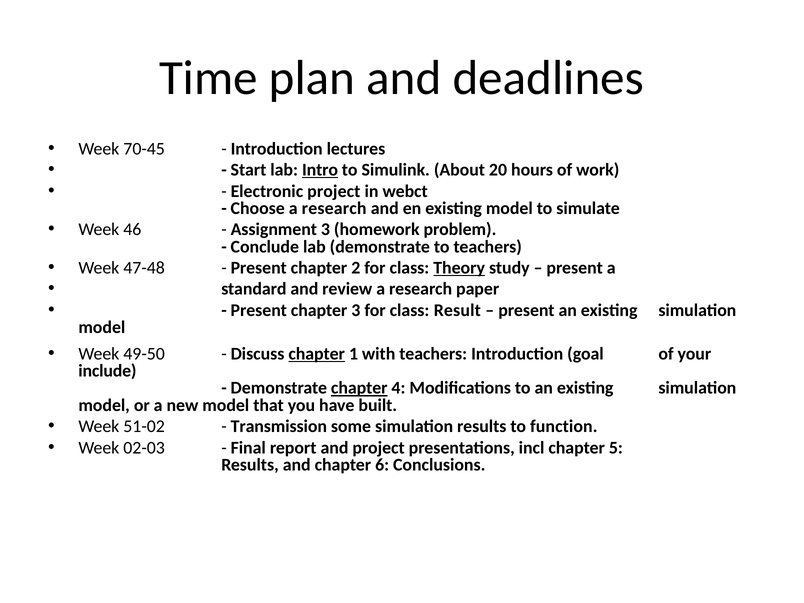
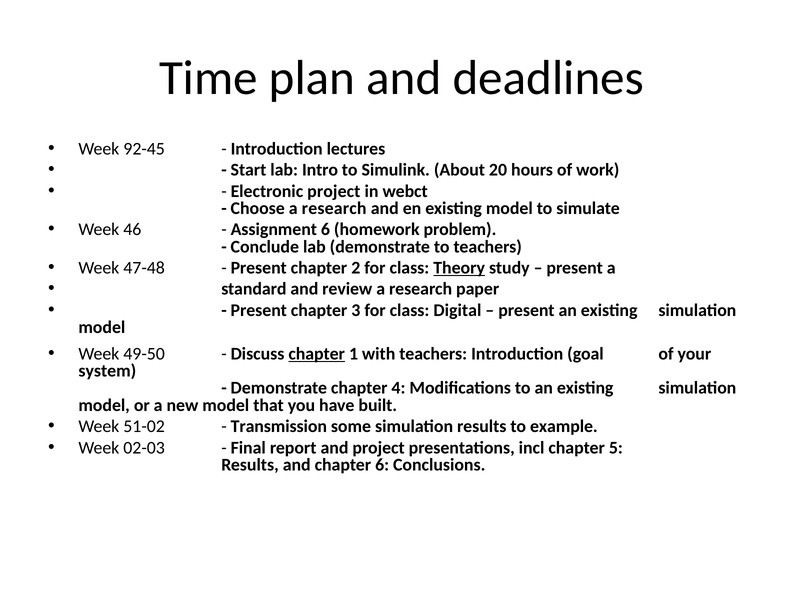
70-45: 70-45 -> 92-45
Intro underline: present -> none
Assignment 3: 3 -> 6
Result: Result -> Digital
include: include -> system
chapter at (359, 388) underline: present -> none
function: function -> example
